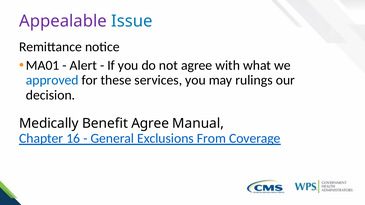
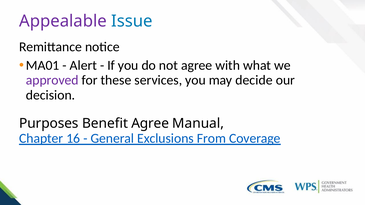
approved colour: blue -> purple
rulings: rulings -> decide
Medically: Medically -> Purposes
